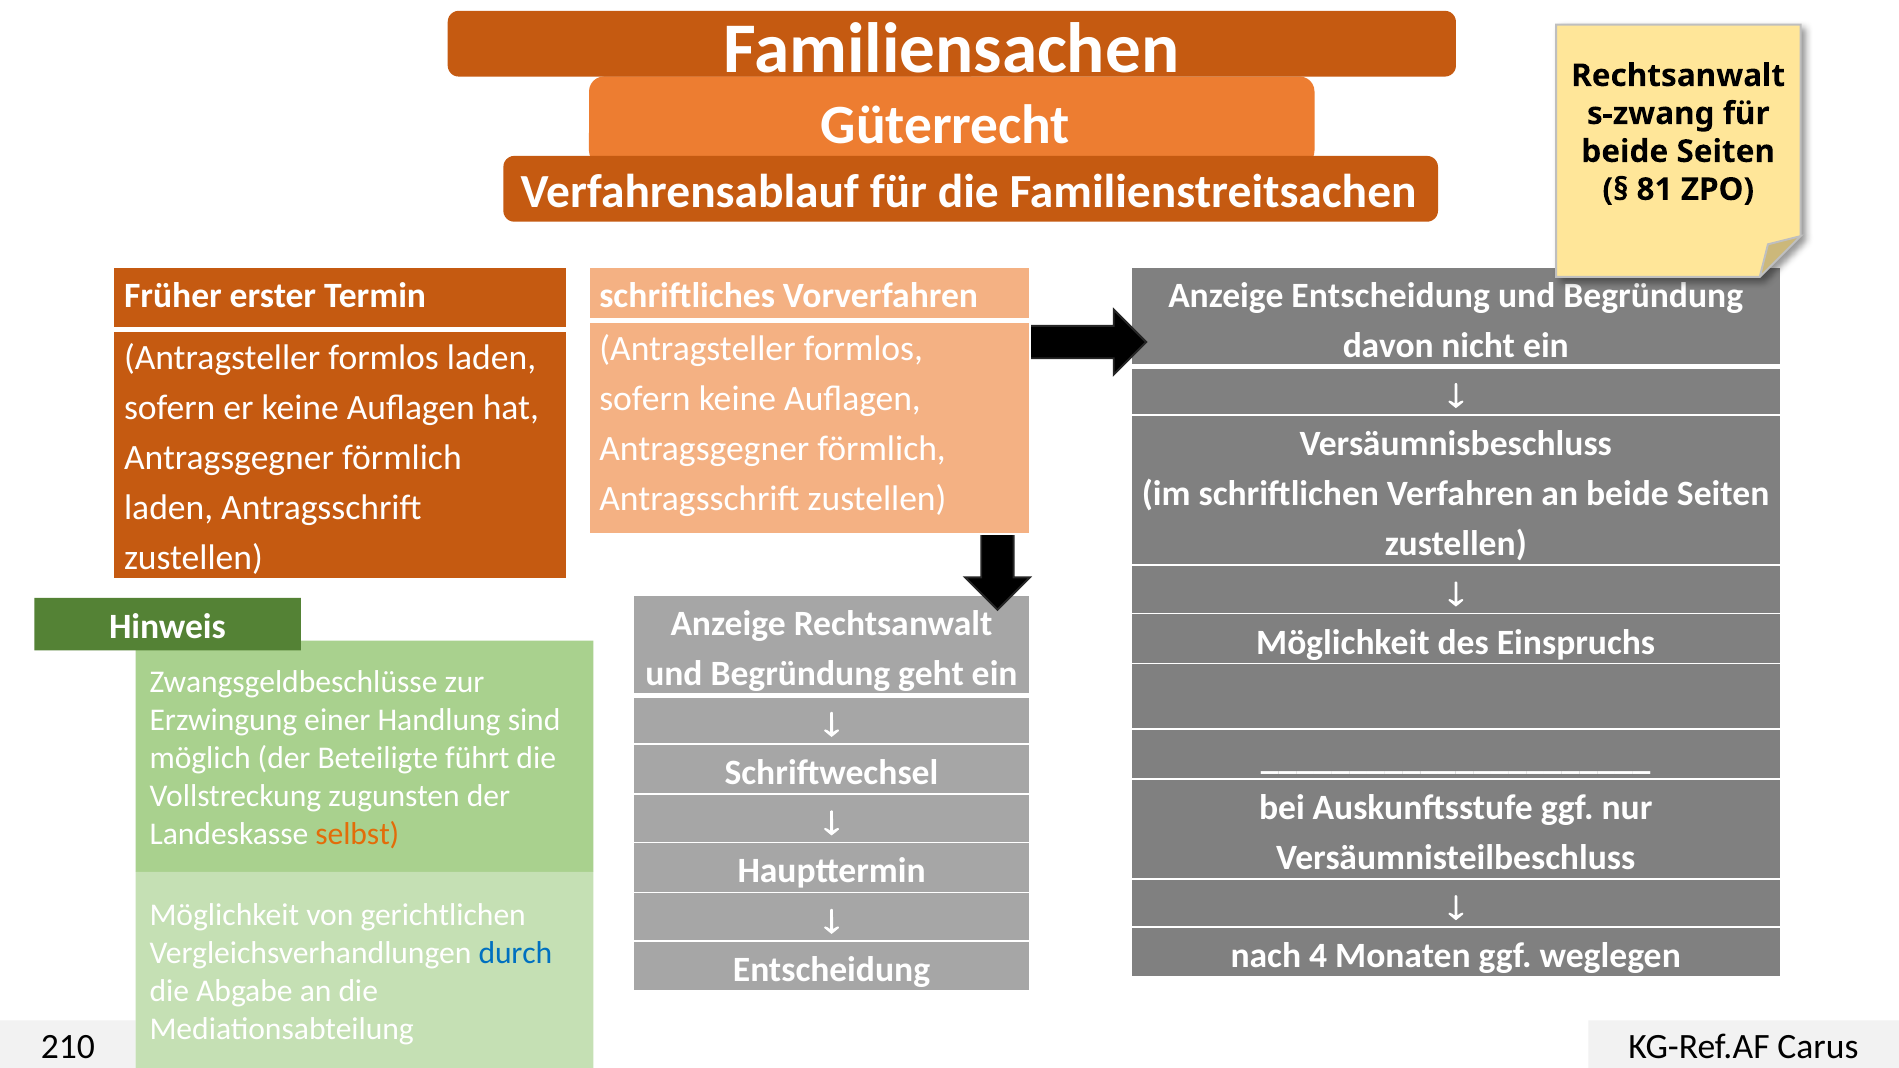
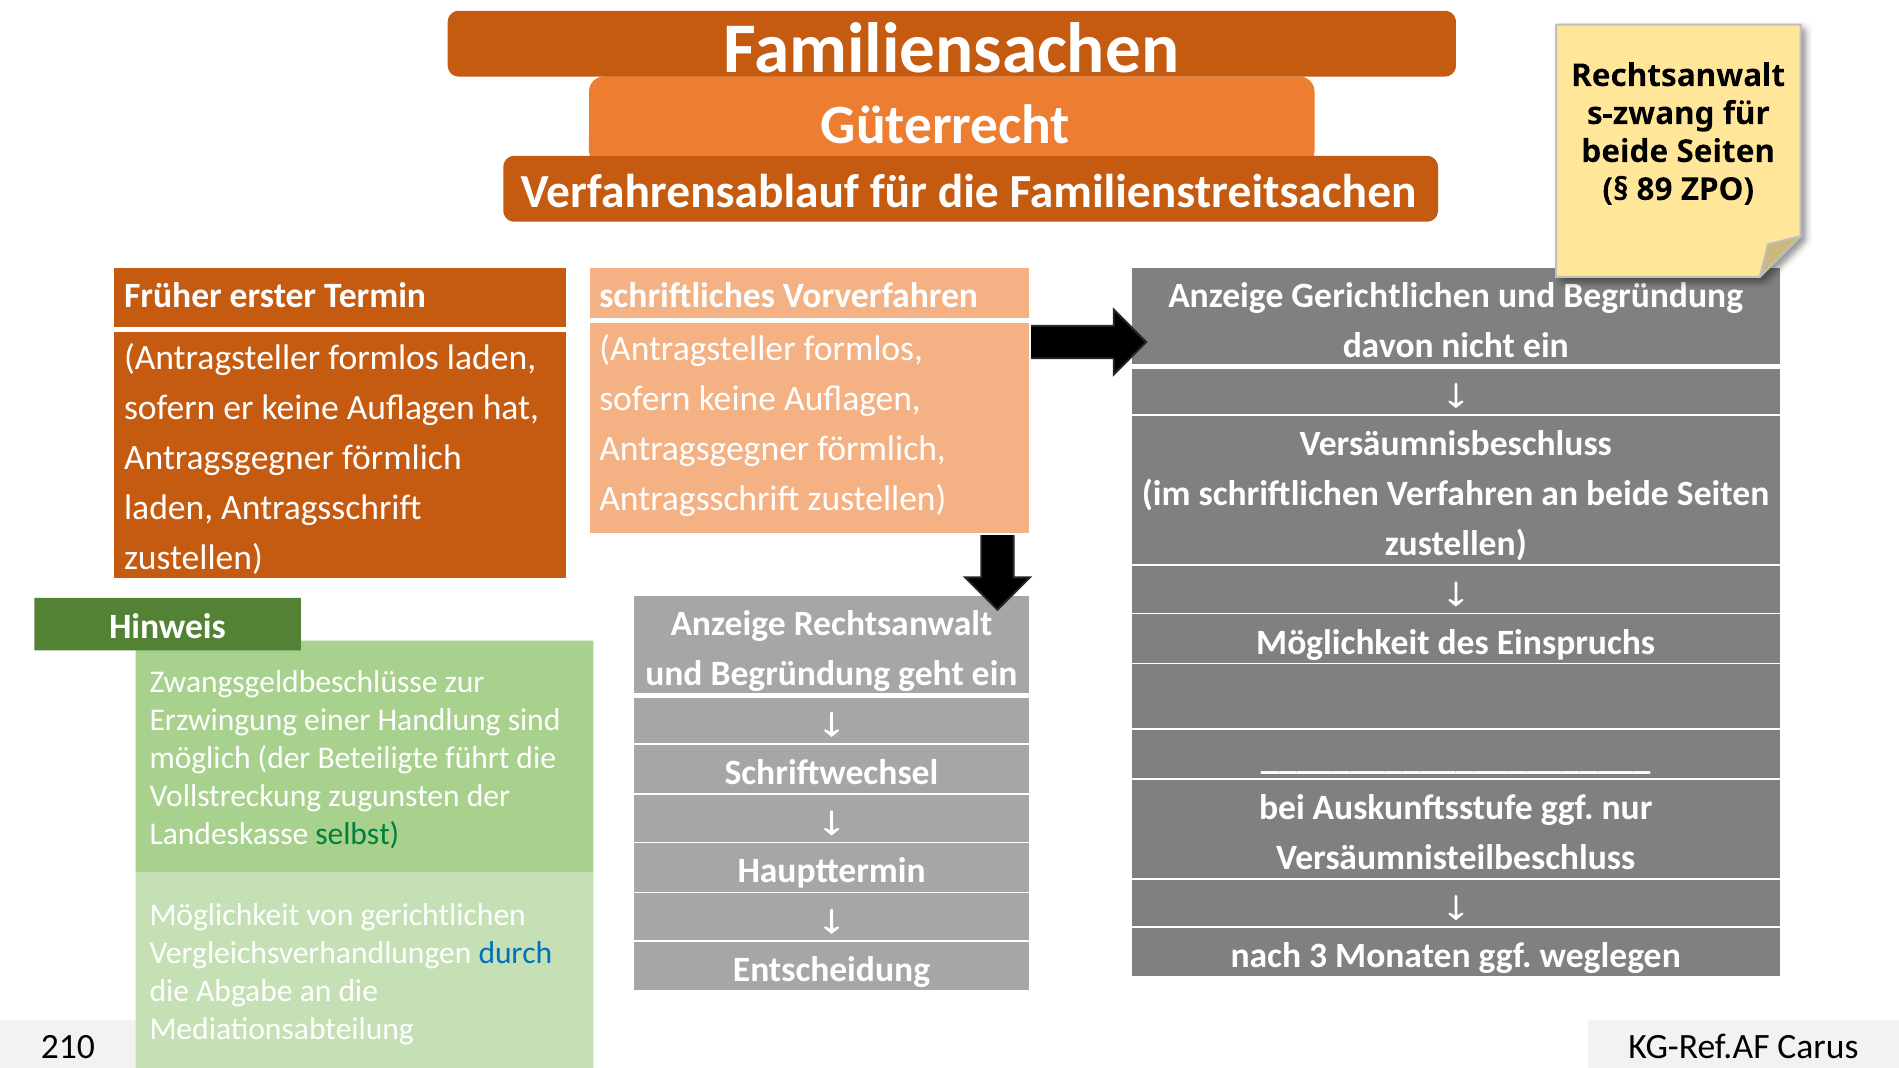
81: 81 -> 89
Anzeige Entscheidung: Entscheidung -> Gerichtlichen
selbst colour: orange -> green
4: 4 -> 3
